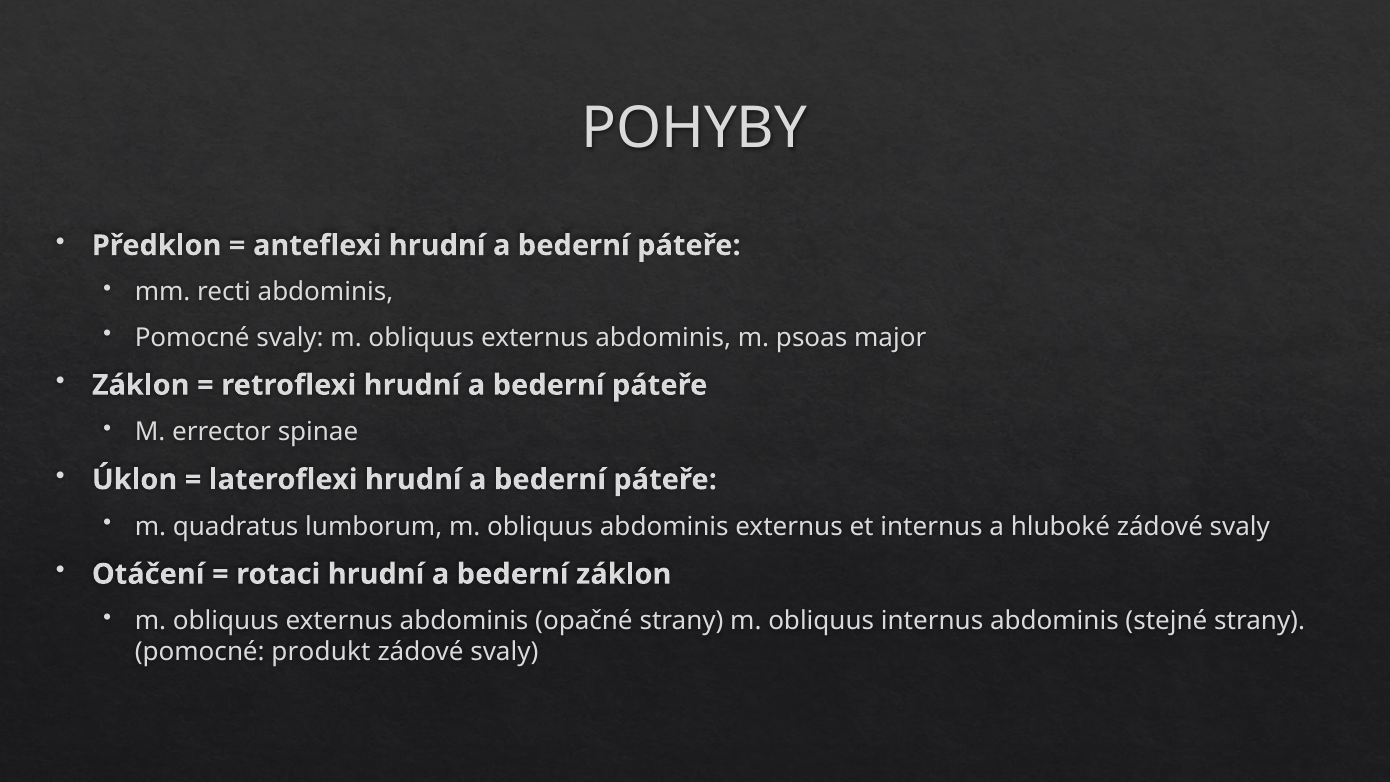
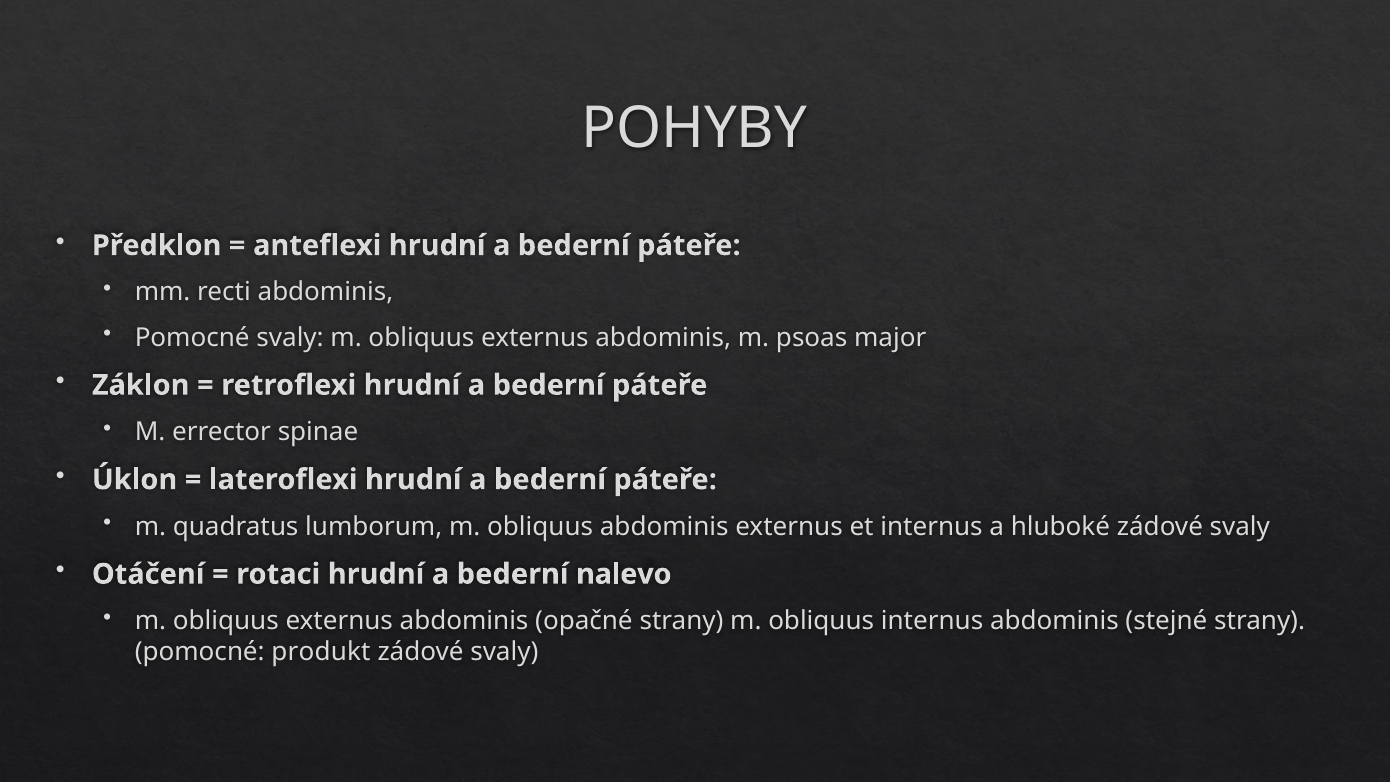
bederní záklon: záklon -> nalevo
